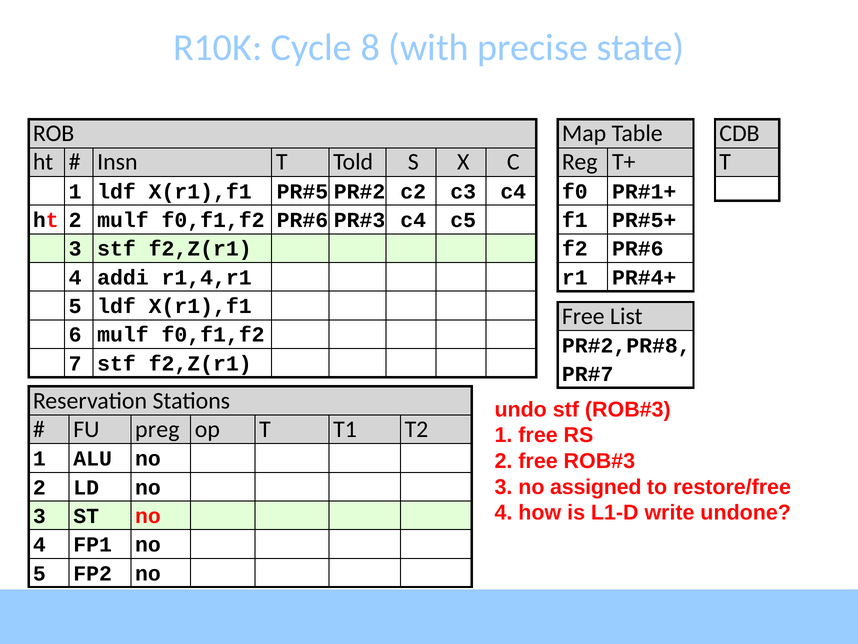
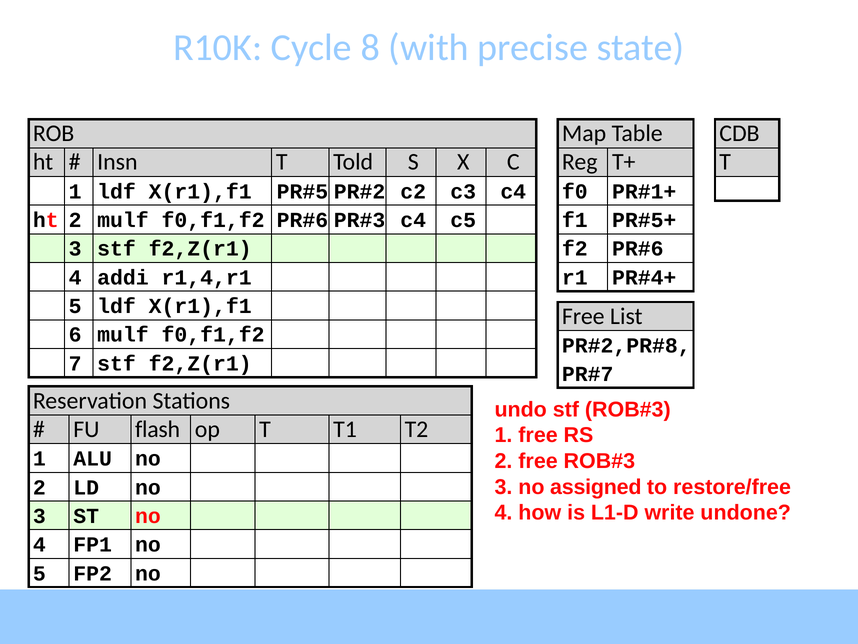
preg: preg -> flash
